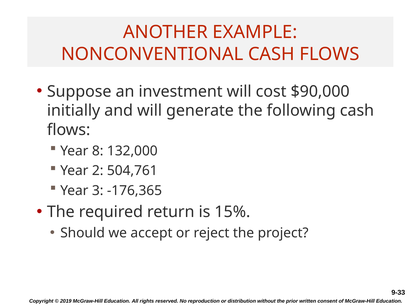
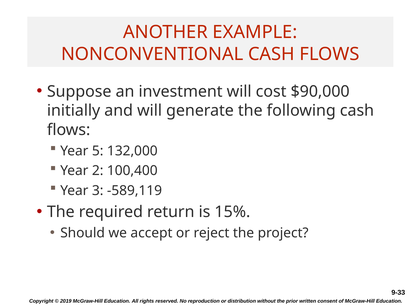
8: 8 -> 5
504,761: 504,761 -> 100,400
-176,365: -176,365 -> -589,119
